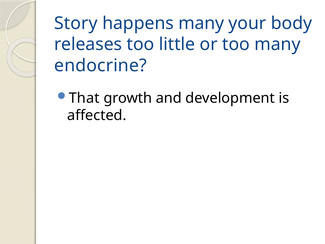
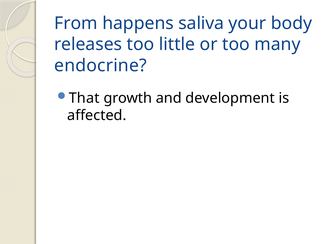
Story: Story -> From
happens many: many -> saliva
